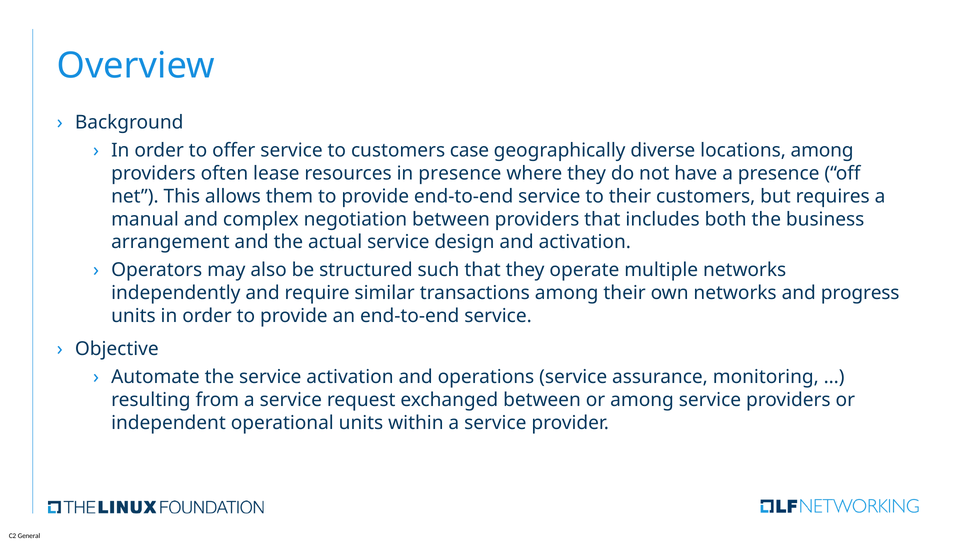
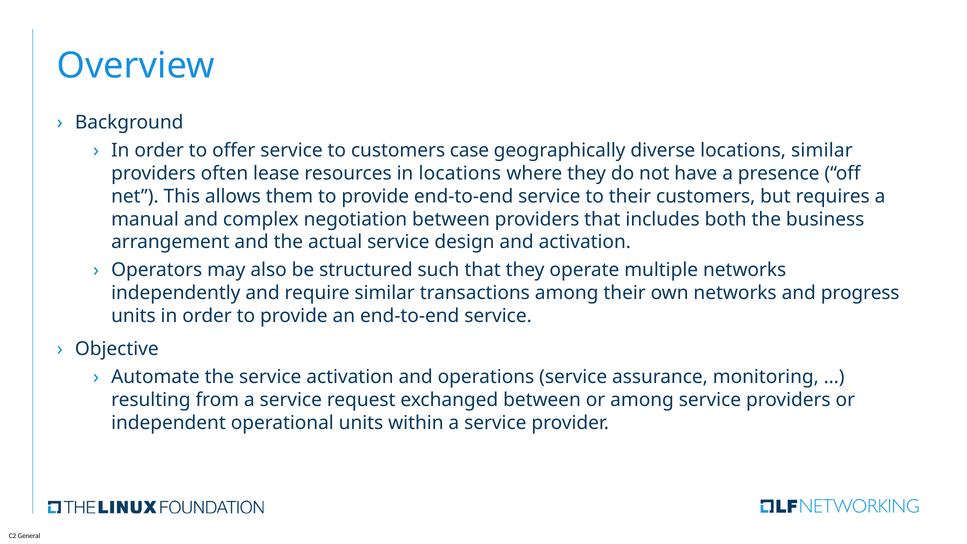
locations among: among -> similar
in presence: presence -> locations
